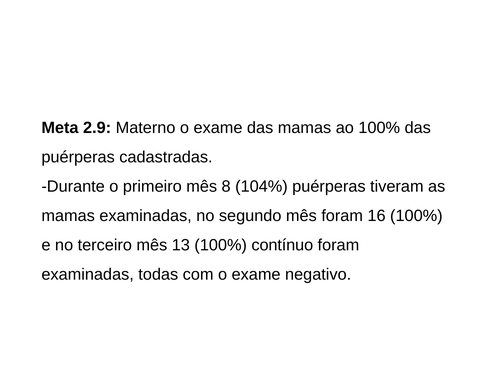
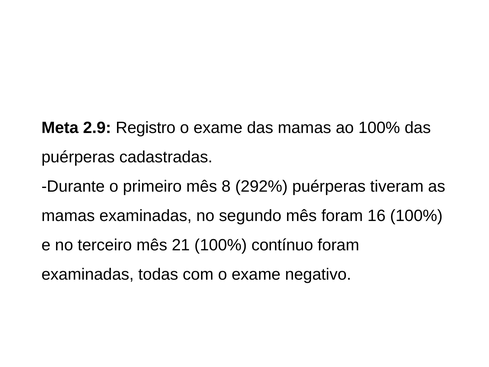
Materno: Materno -> Registro
104%: 104% -> 292%
13: 13 -> 21
